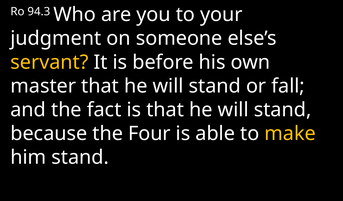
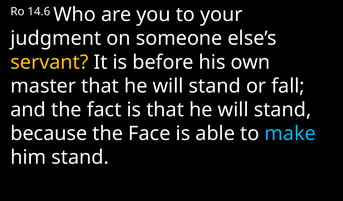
94.3: 94.3 -> 14.6
Four: Four -> Face
make colour: yellow -> light blue
